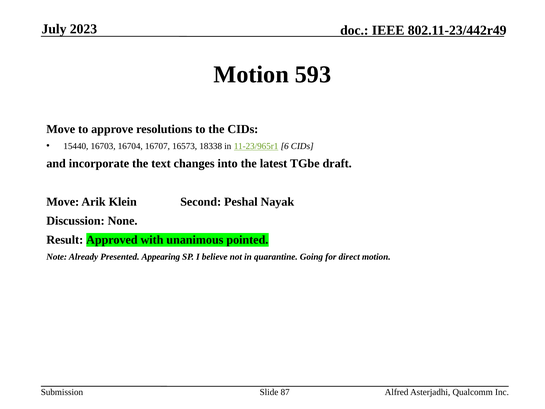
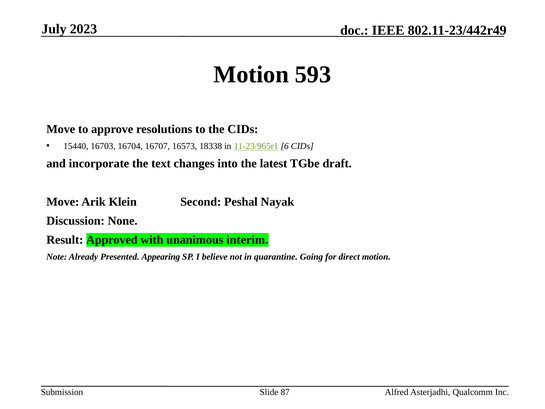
pointed: pointed -> interim
